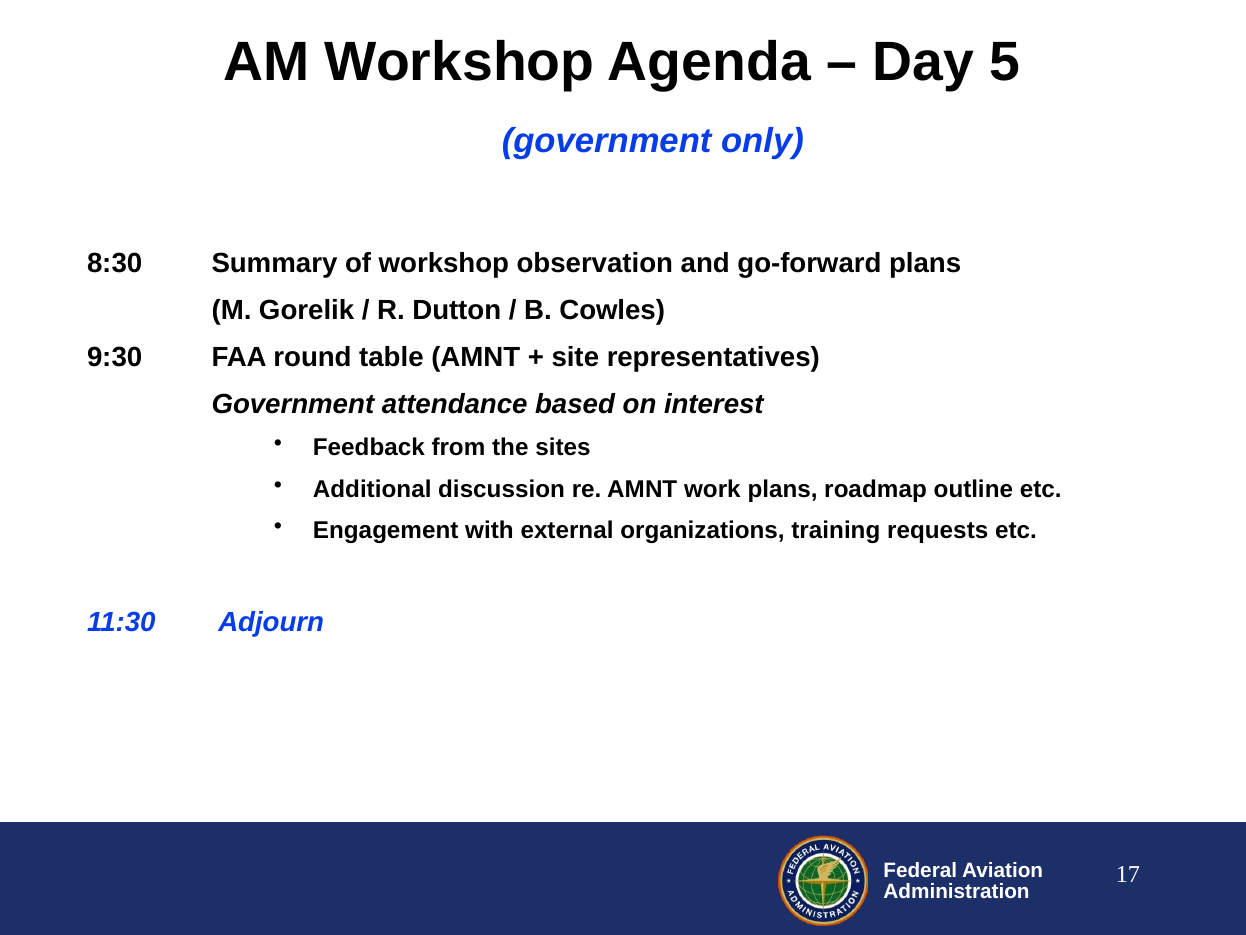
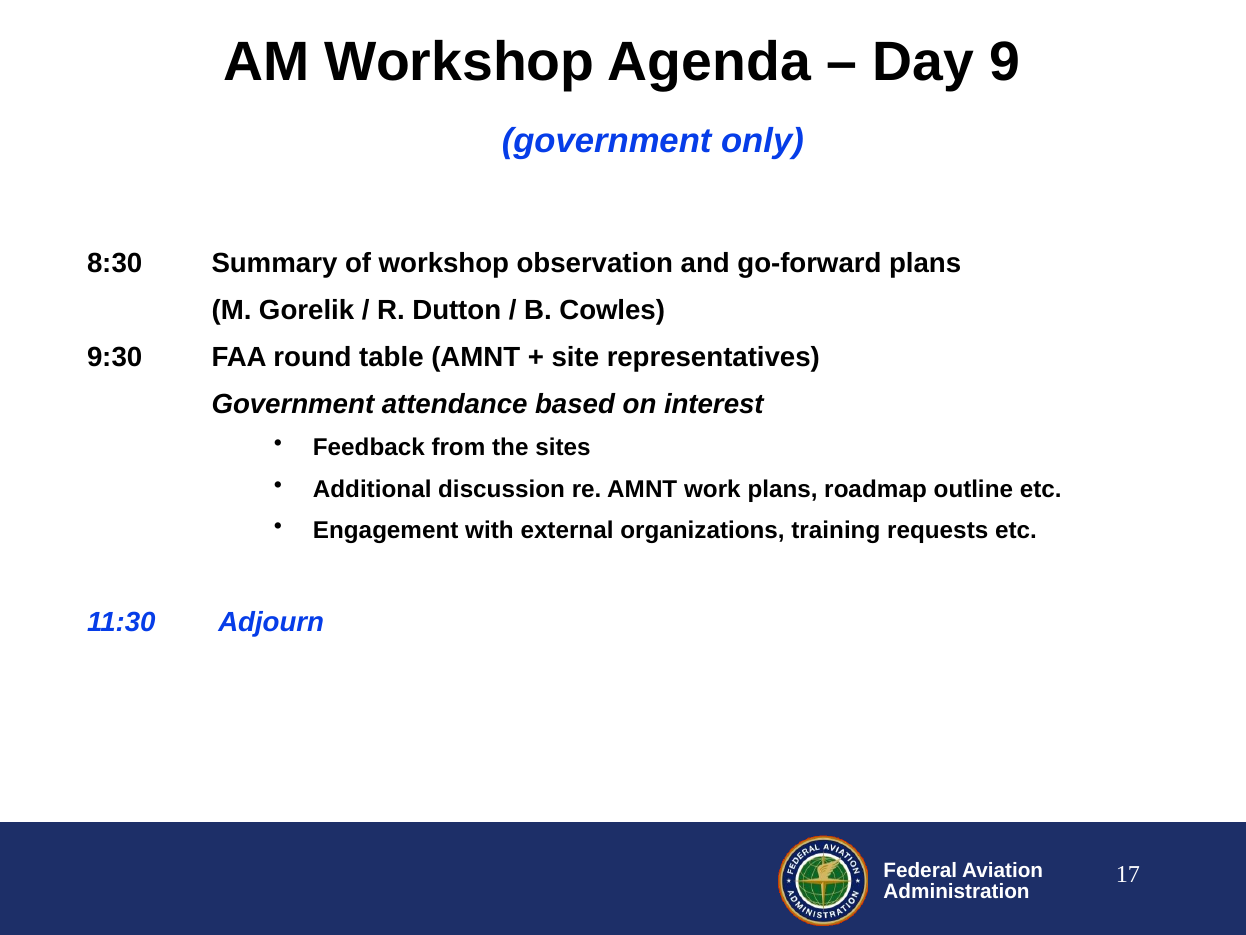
5: 5 -> 9
